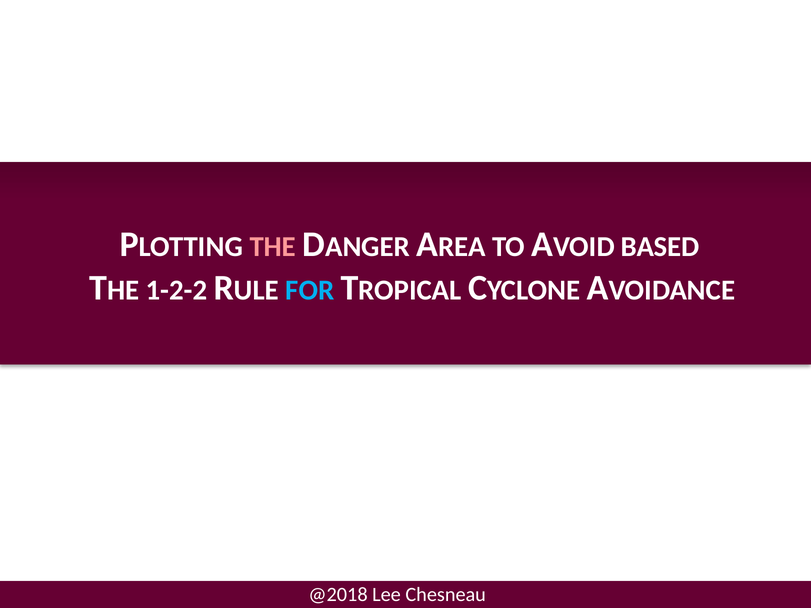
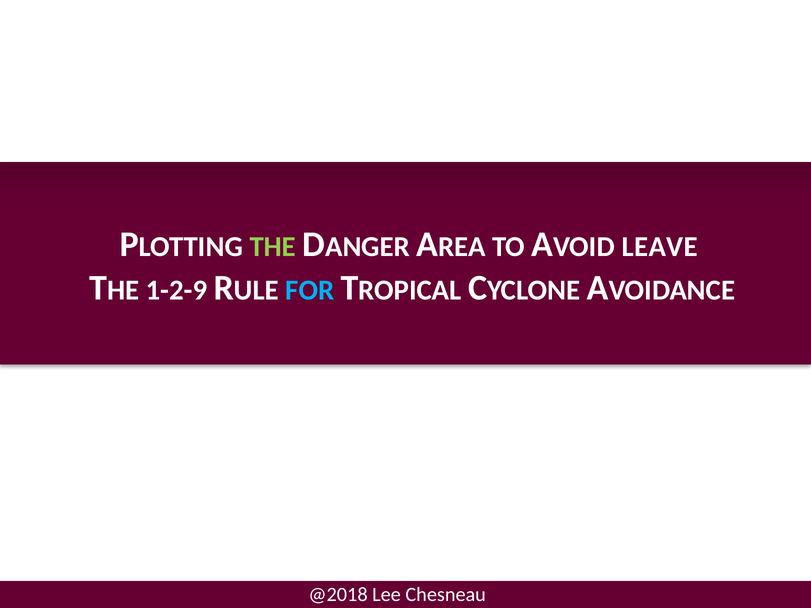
THE colour: pink -> light green
BASED: BASED -> LEAVE
1-2-2: 1-2-2 -> 1-2-9
